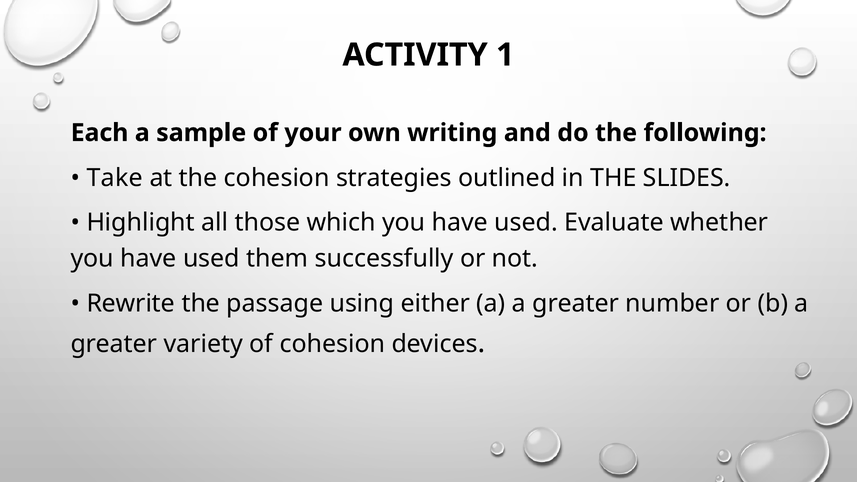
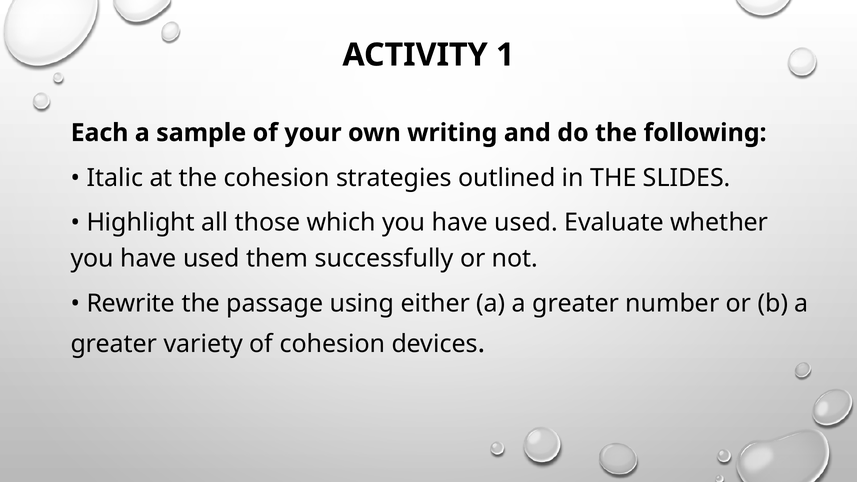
Take: Take -> Italic
